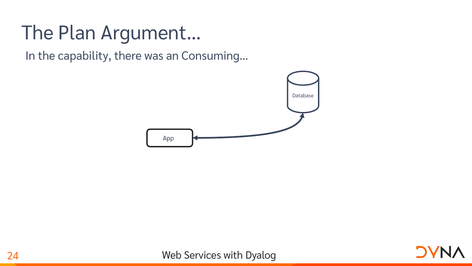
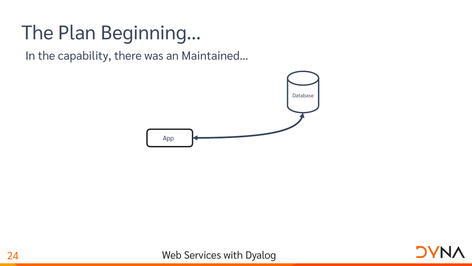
Argument…: Argument… -> Beginning…
Consuming…: Consuming… -> Maintained…
